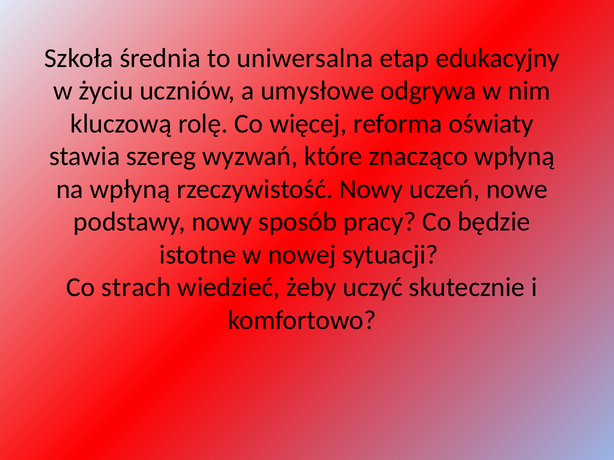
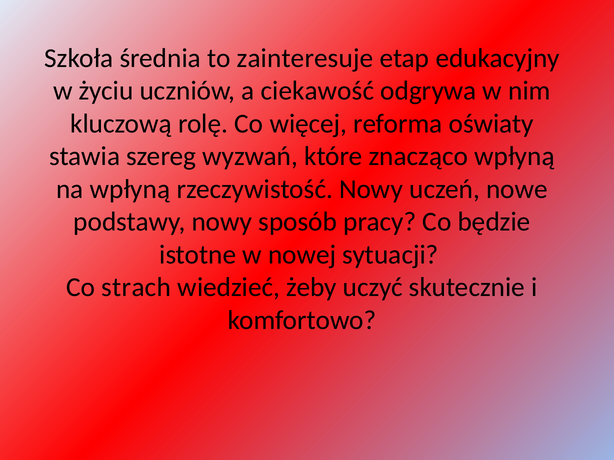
uniwersalna: uniwersalna -> zainteresuje
umysłowe: umysłowe -> ciekawość
